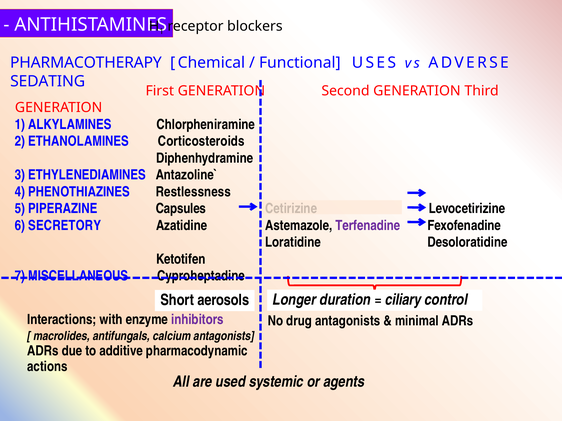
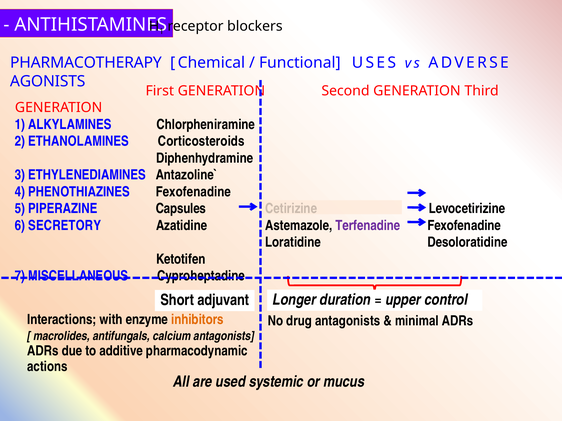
SEDATING: SEDATING -> AGONISTS
PHENOTHIAZINES Restlessness: Restlessness -> Fexofenadine
ciliary: ciliary -> upper
aerosols: aerosols -> adjuvant
inhibitors colour: purple -> orange
agents: agents -> mucus
